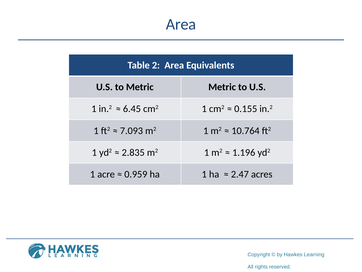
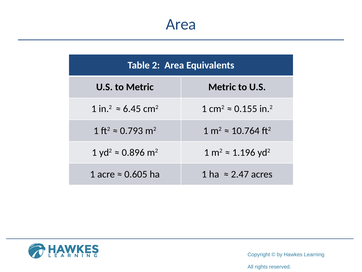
7.093: 7.093 -> 0.793
2.835: 2.835 -> 0.896
0.959: 0.959 -> 0.605
